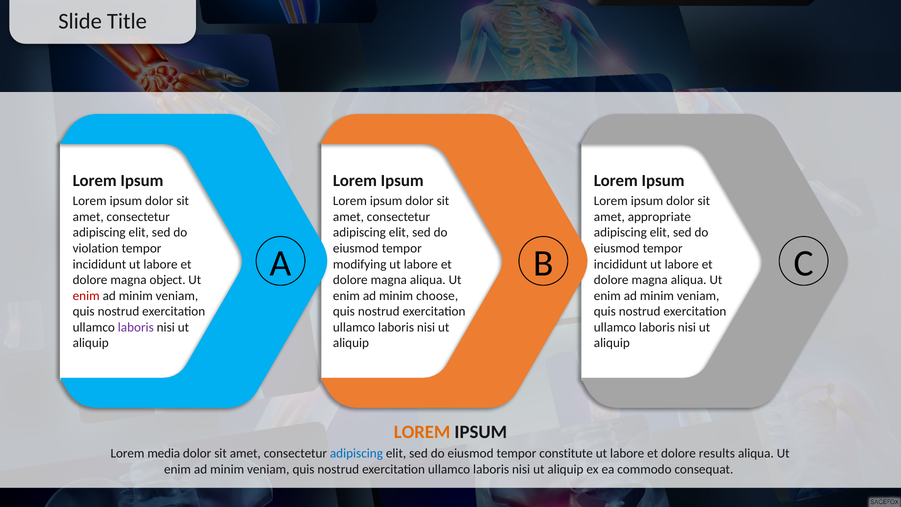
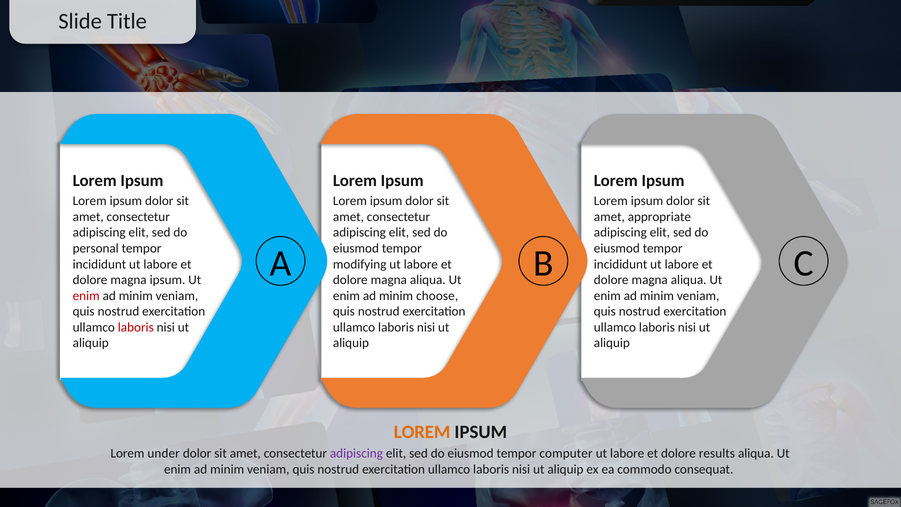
violation: violation -> personal
magna object: object -> ipsum
laboris at (136, 327) colour: purple -> red
media: media -> under
adipiscing at (356, 453) colour: blue -> purple
constitute: constitute -> computer
